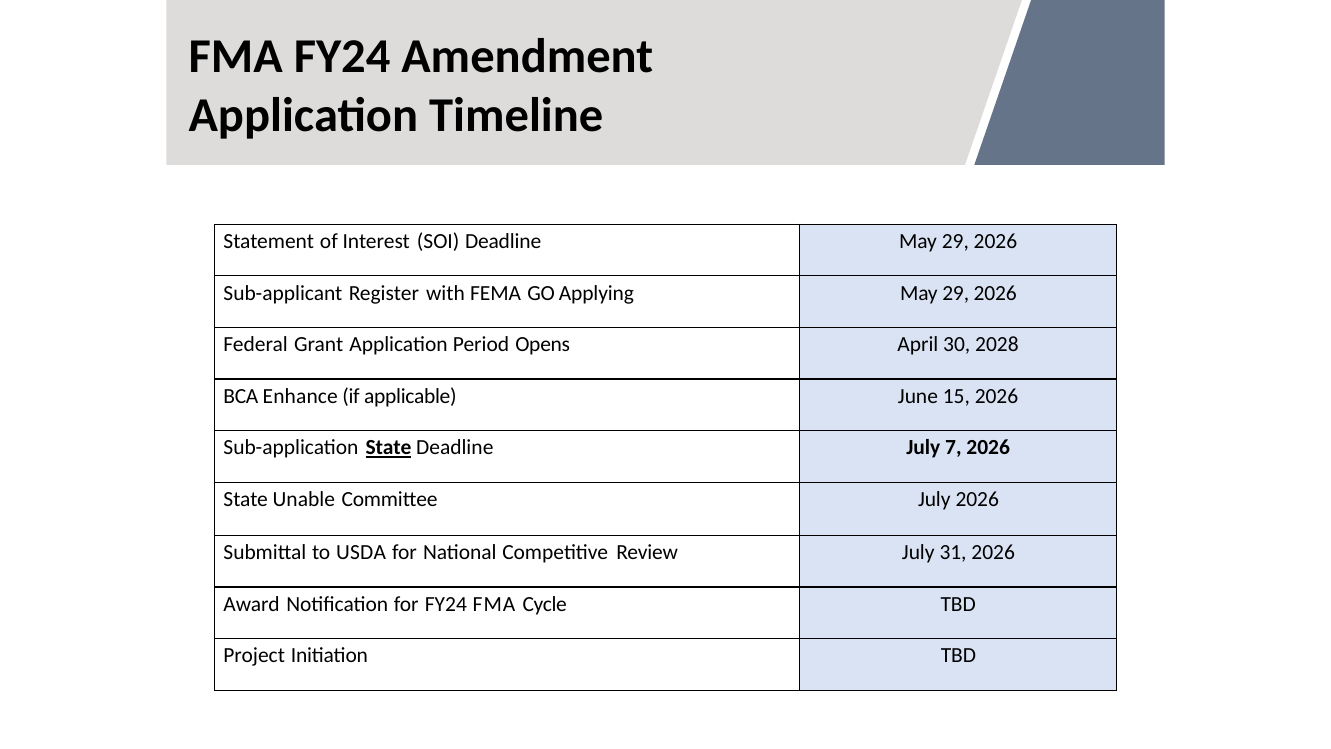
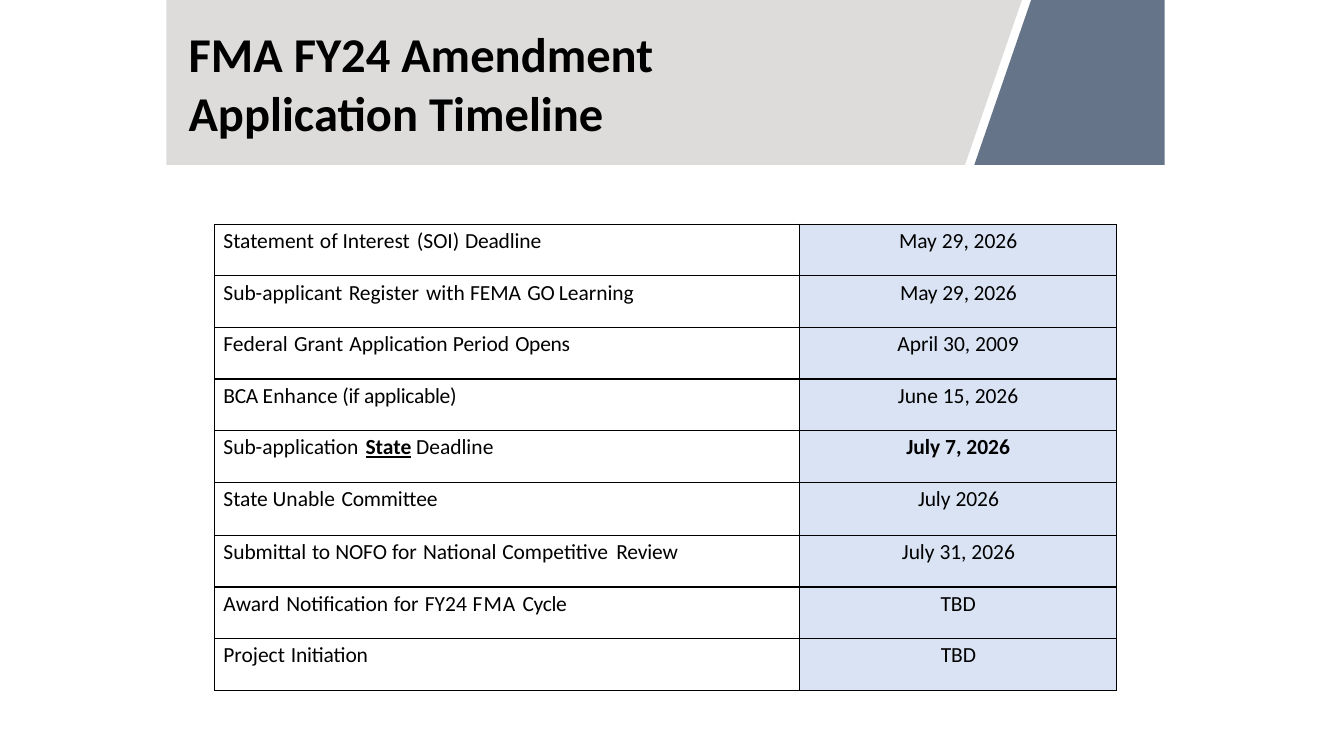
Applying: Applying -> Learning
2028: 2028 -> 2009
USDA: USDA -> NOFO
